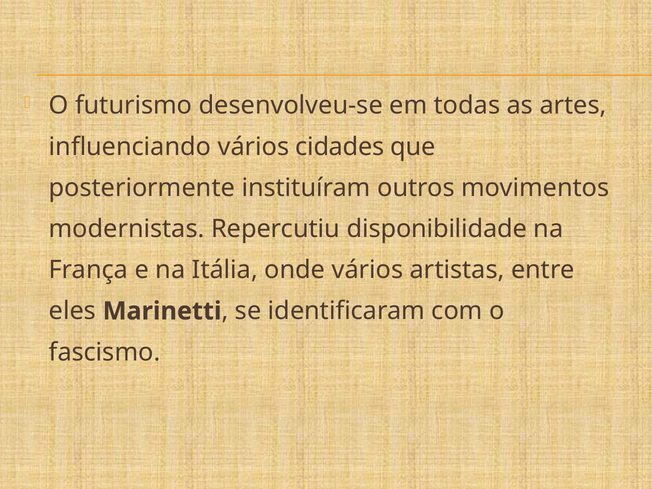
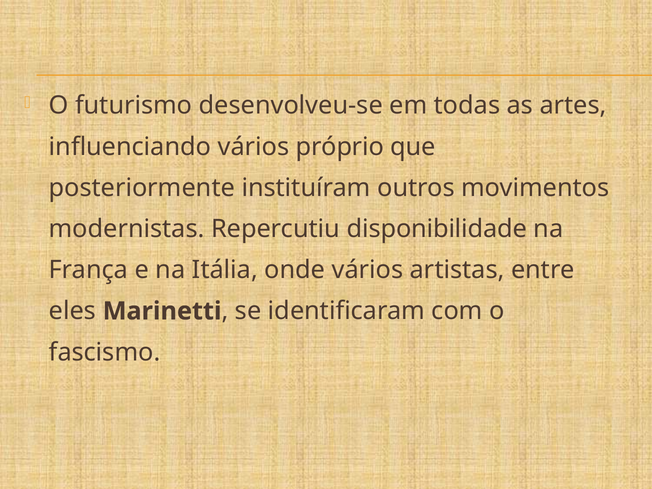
cidades: cidades -> próprio
